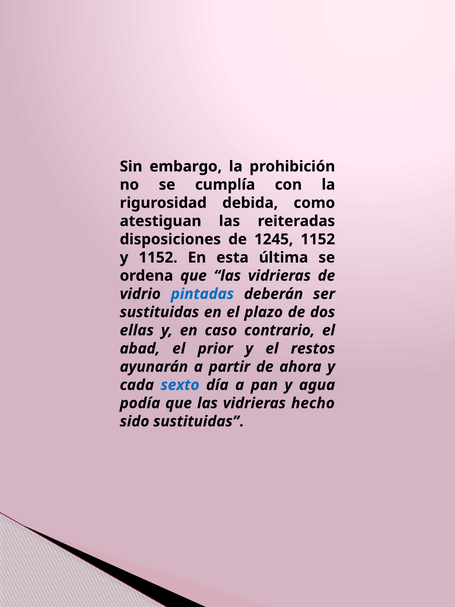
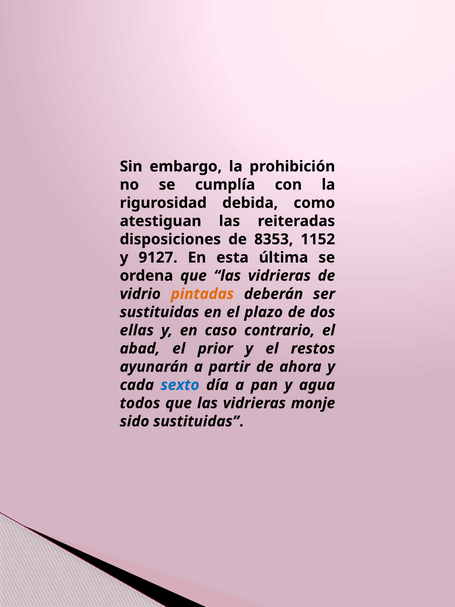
1245: 1245 -> 8353
y 1152: 1152 -> 9127
pintadas colour: blue -> orange
podía: podía -> todos
hecho: hecho -> monje
